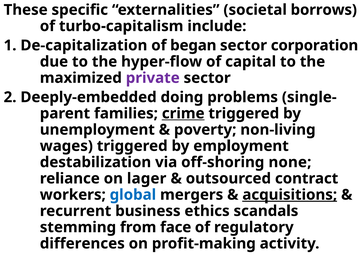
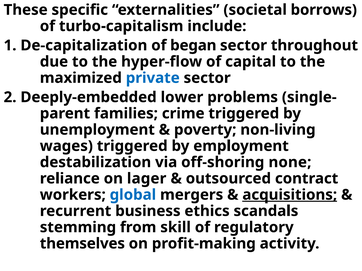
corporation: corporation -> throughout
private colour: purple -> blue
doing: doing -> lower
crime underline: present -> none
face: face -> skill
differences: differences -> themselves
